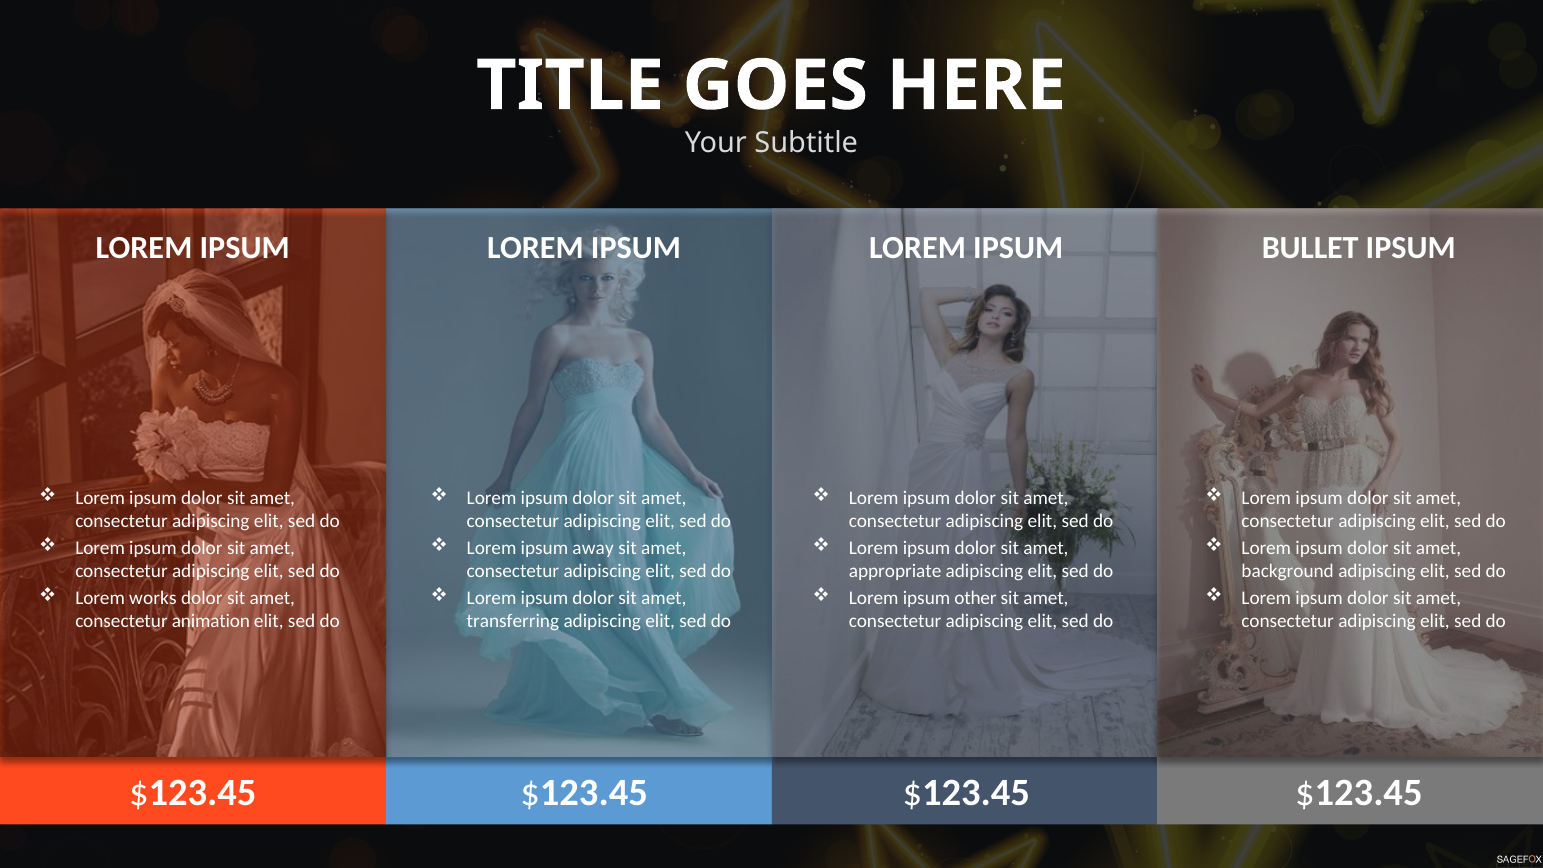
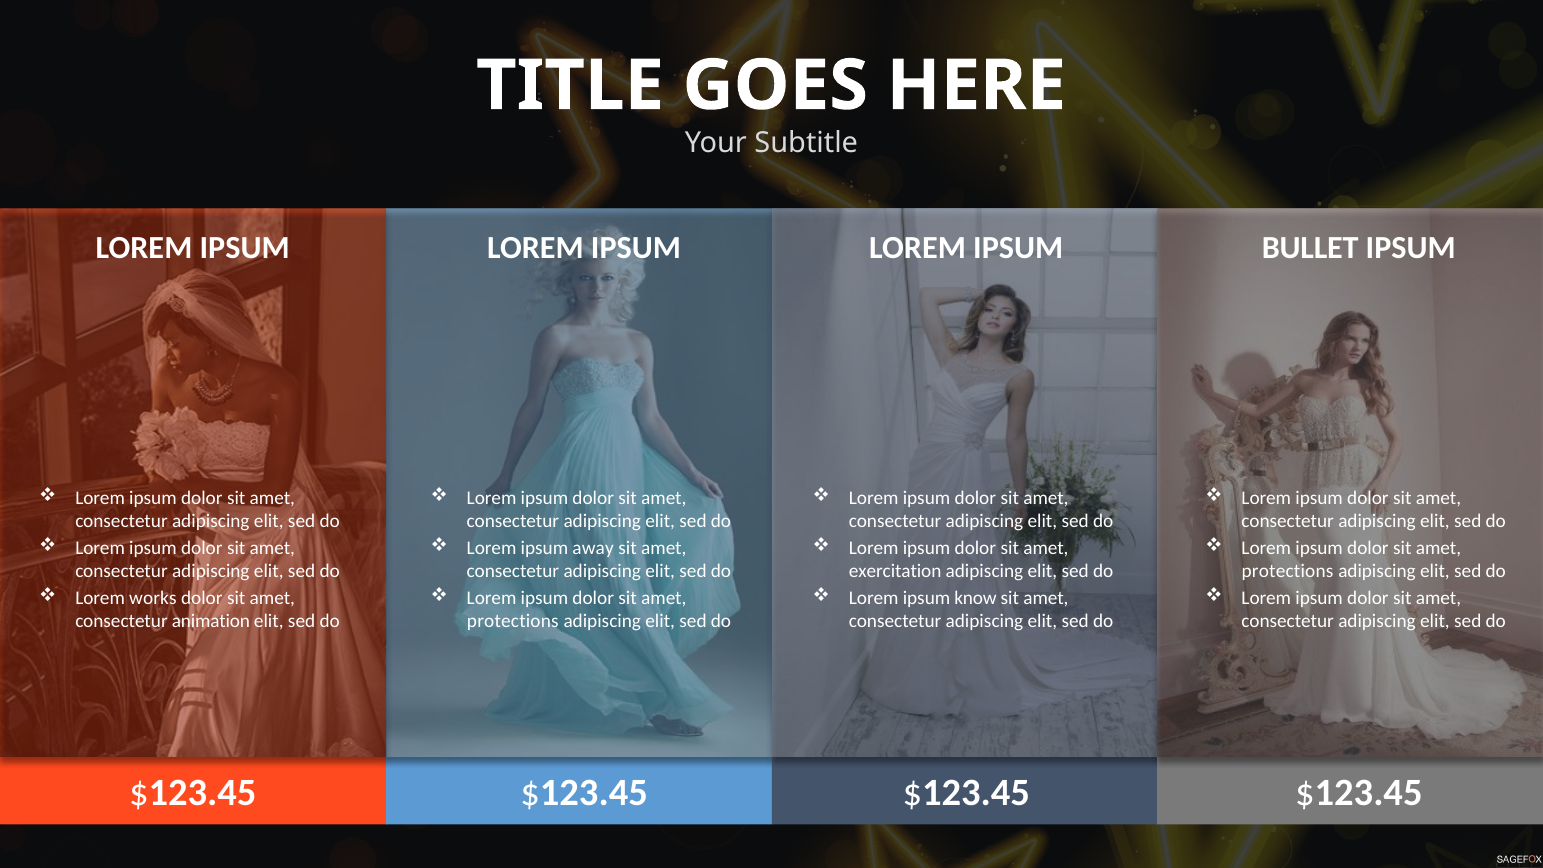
appropriate: appropriate -> exercitation
background at (1288, 571): background -> protections
other: other -> know
transferring at (513, 621): transferring -> protections
